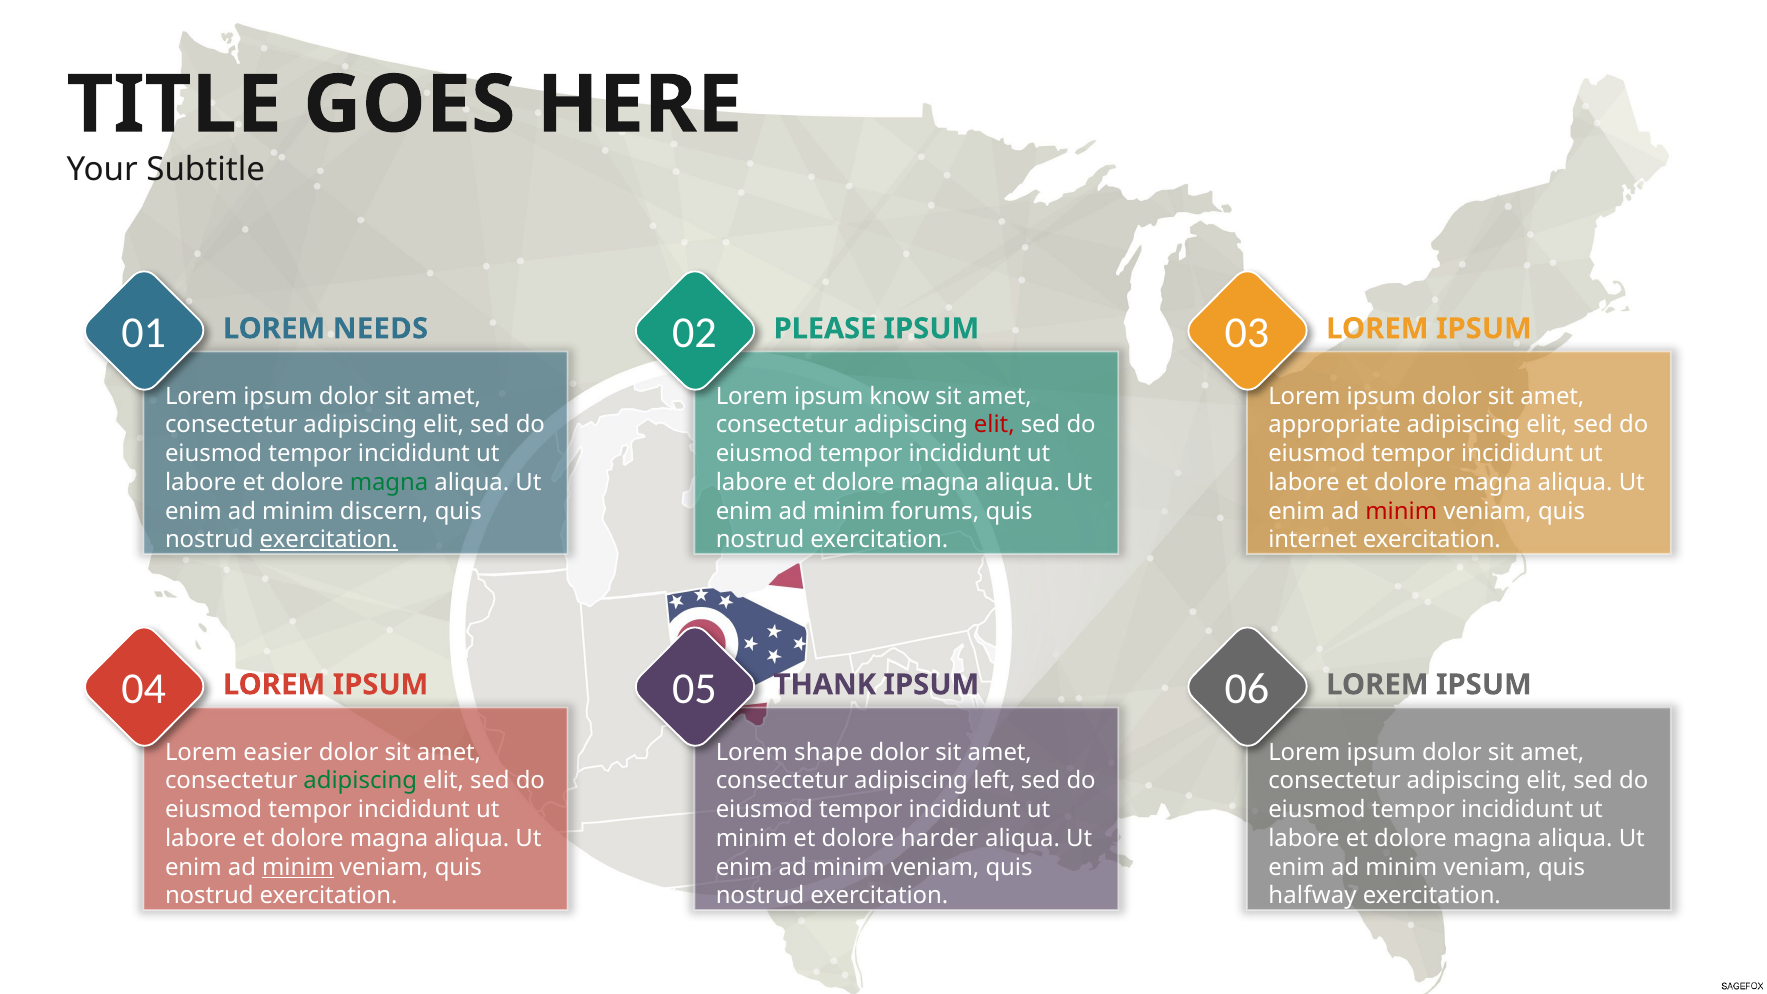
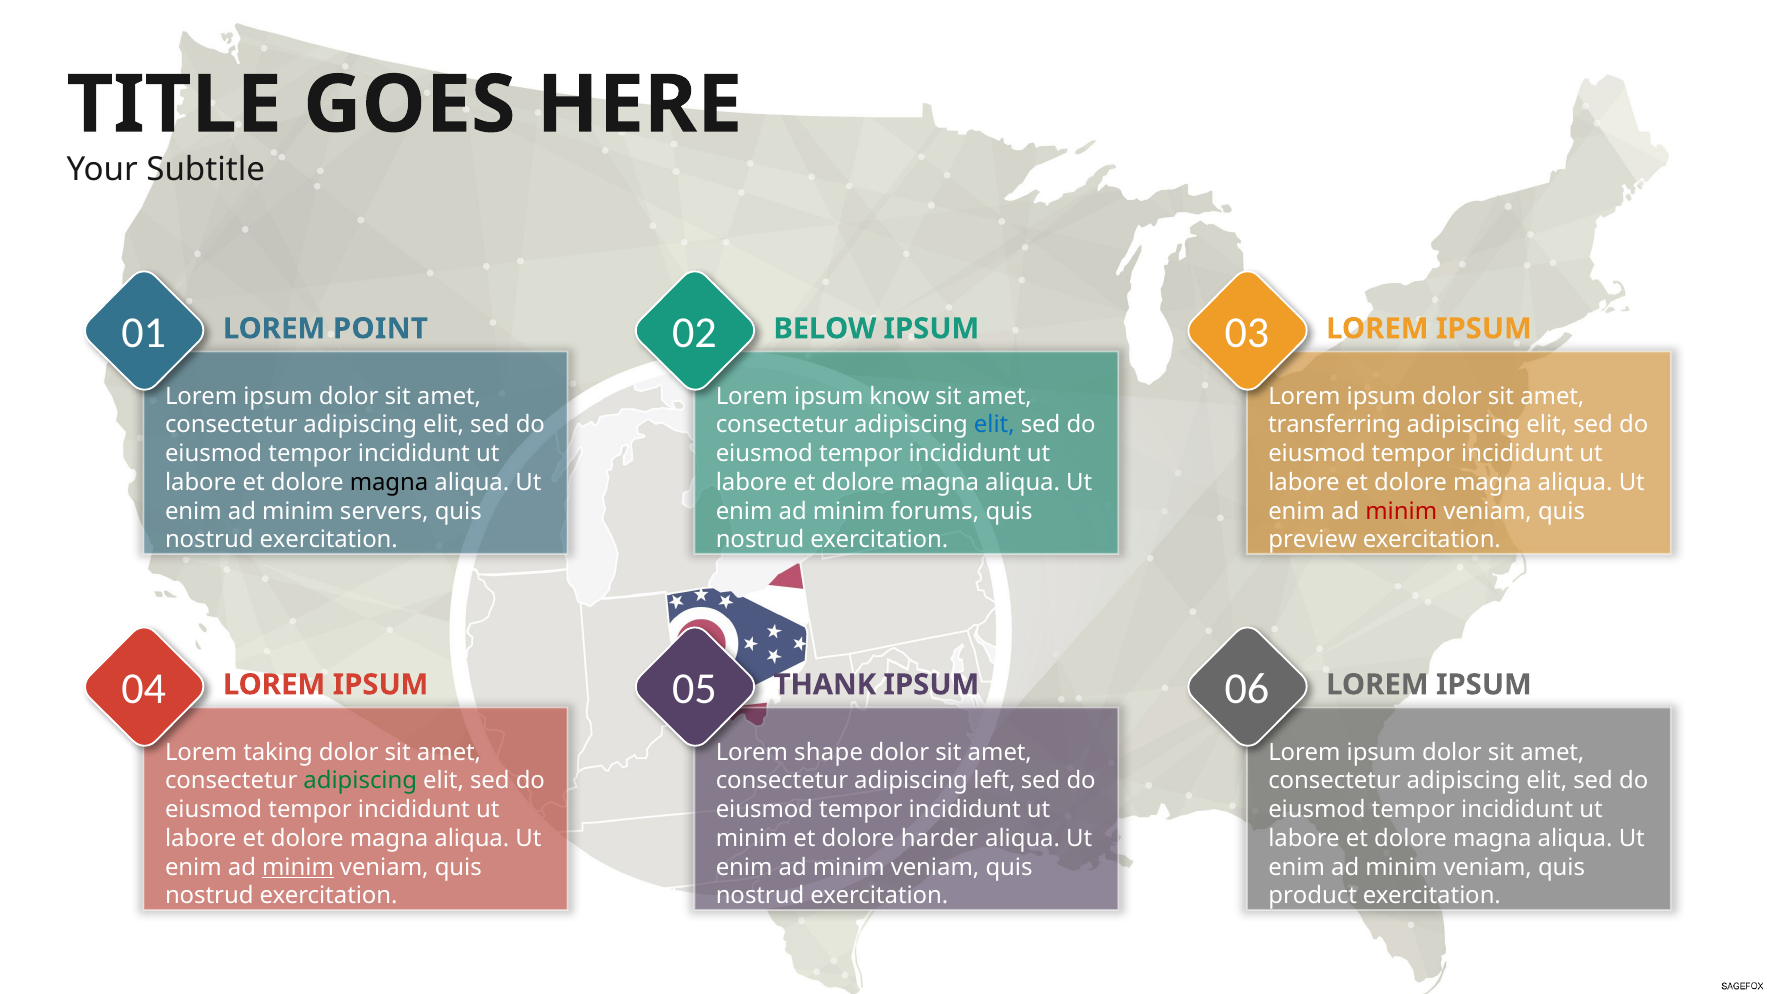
PLEASE: PLEASE -> BELOW
NEEDS: NEEDS -> POINT
elit at (994, 425) colour: red -> blue
appropriate: appropriate -> transferring
magna at (389, 482) colour: green -> black
discern: discern -> servers
exercitation at (329, 540) underline: present -> none
internet: internet -> preview
easier: easier -> taking
halfway: halfway -> product
